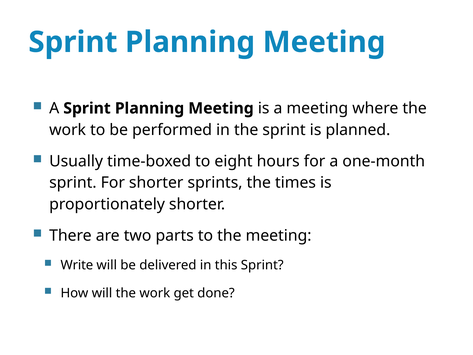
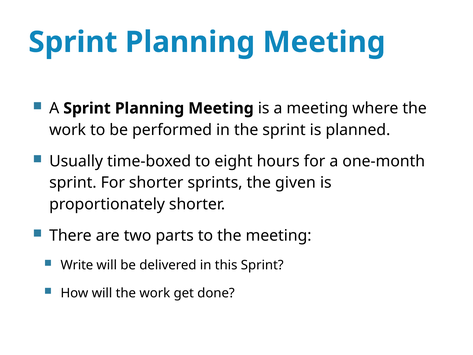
times: times -> given
